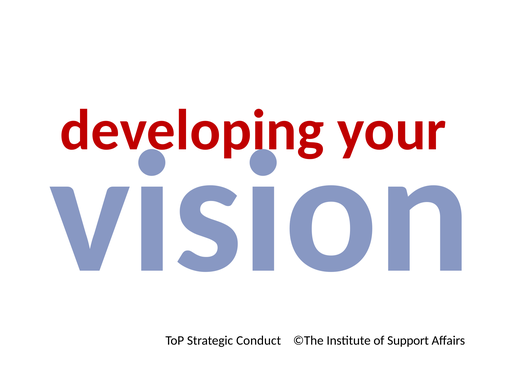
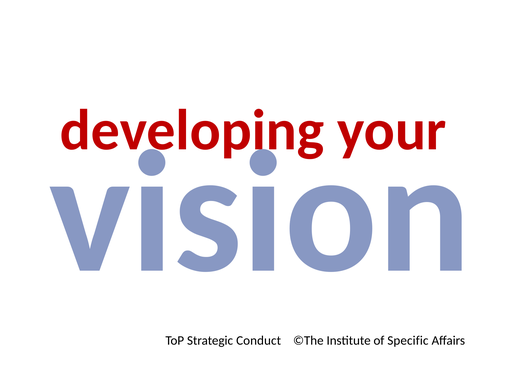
Support: Support -> Specific
